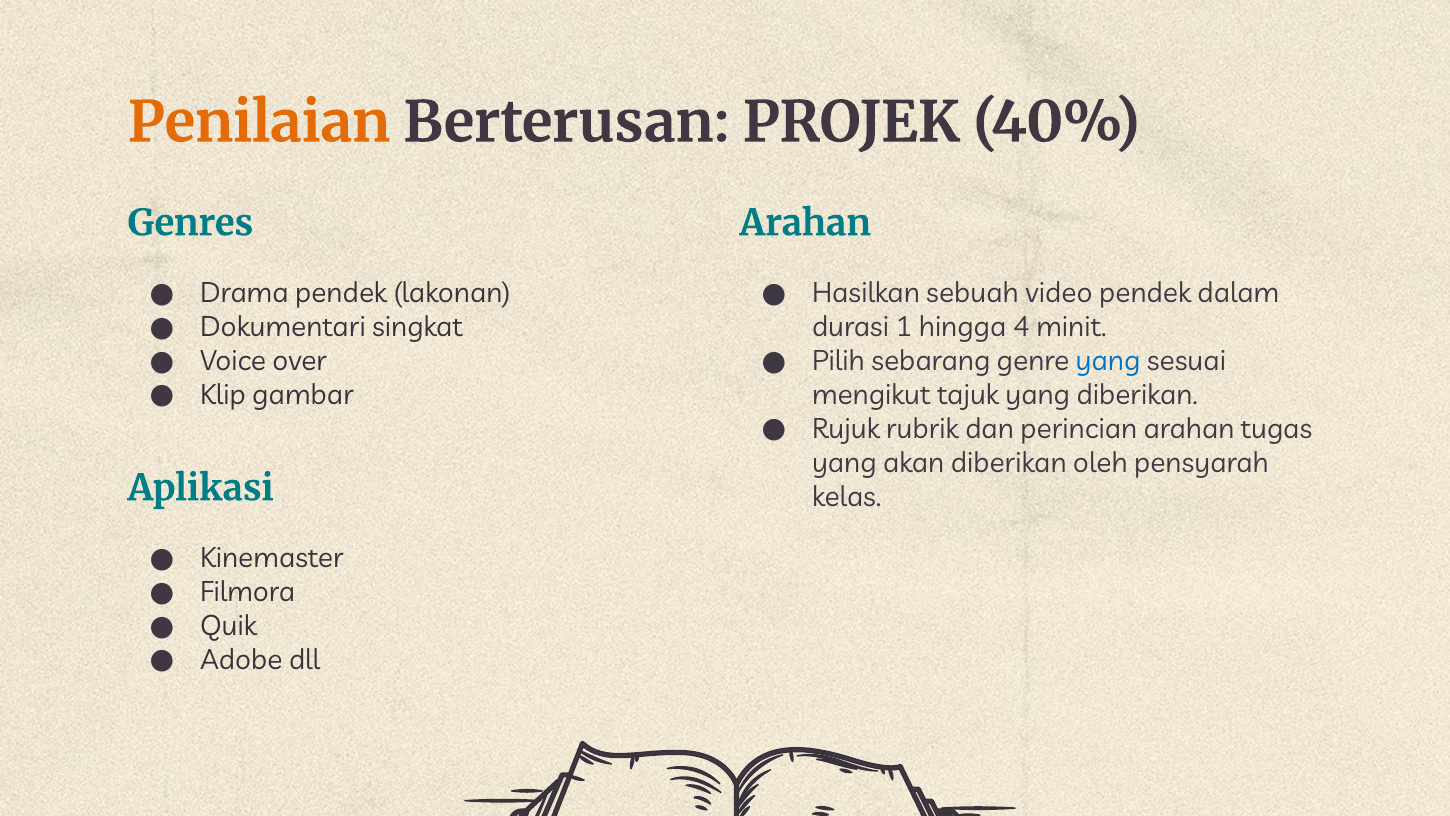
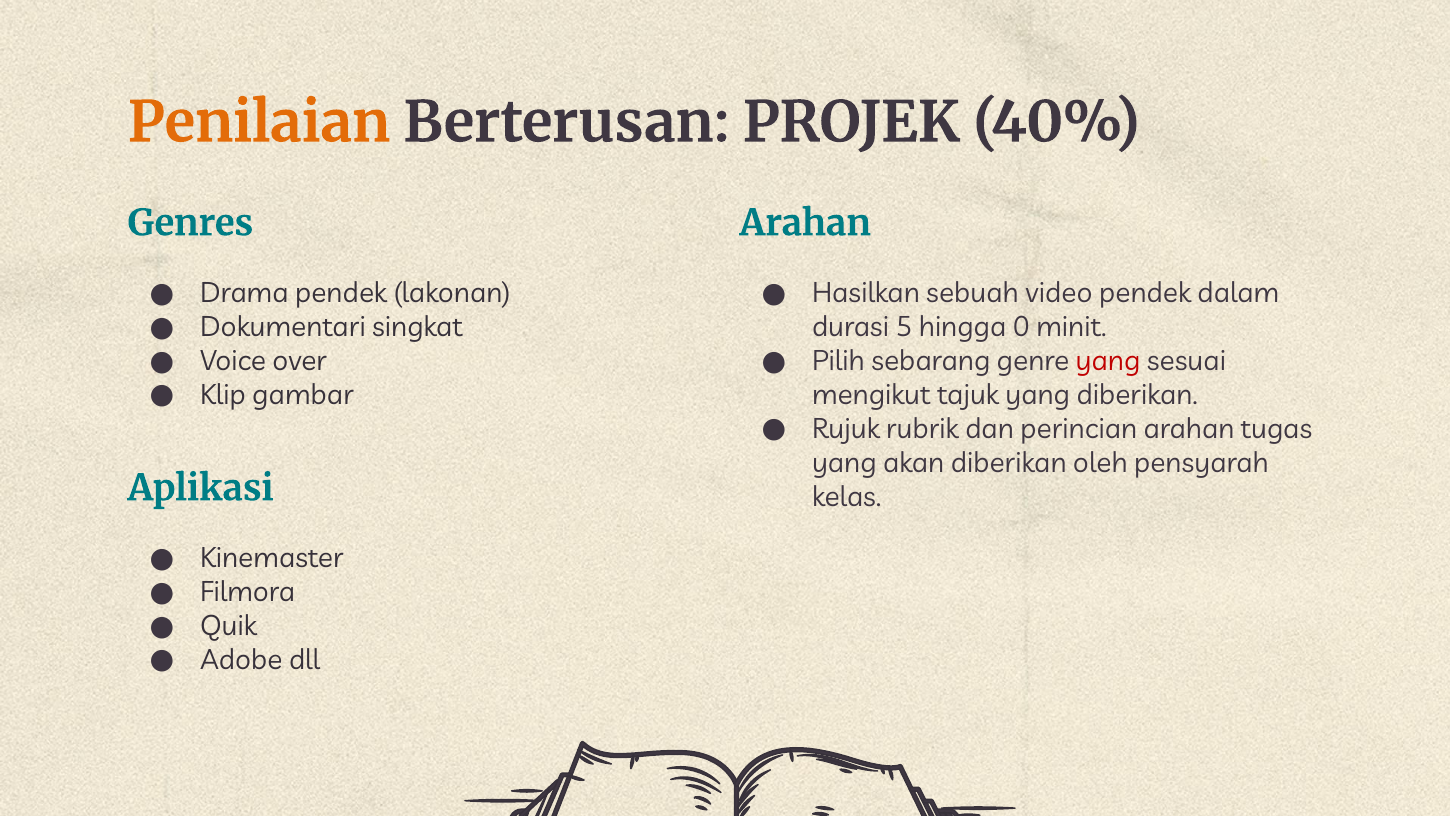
1: 1 -> 5
4: 4 -> 0
yang at (1108, 361) colour: blue -> red
